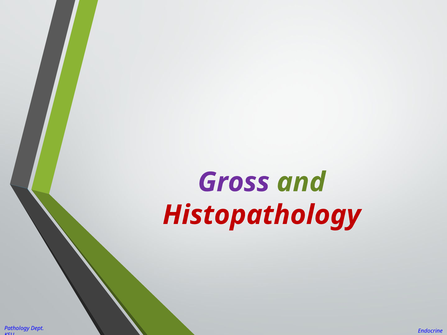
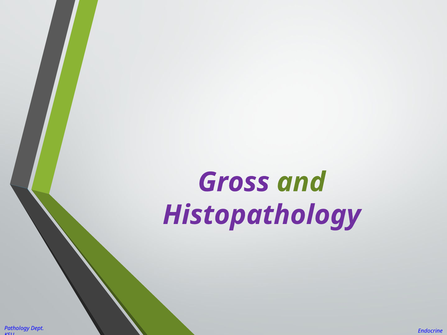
Histopathology colour: red -> purple
